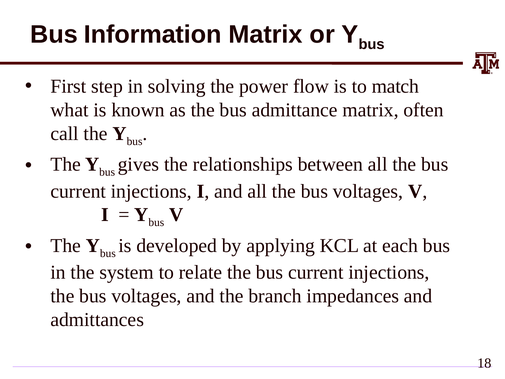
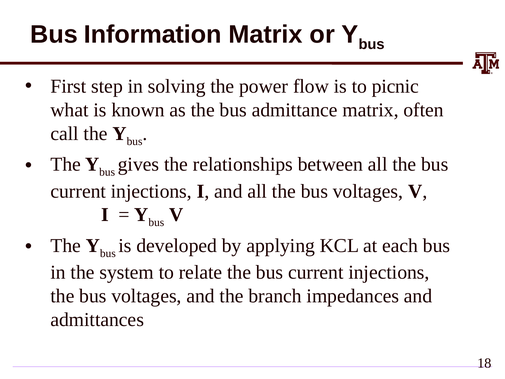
match: match -> picnic
